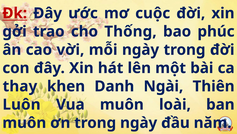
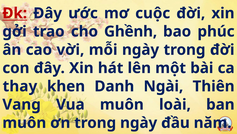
Thống: Thống -> Ghềnh
Luôn: Luôn -> Vang
